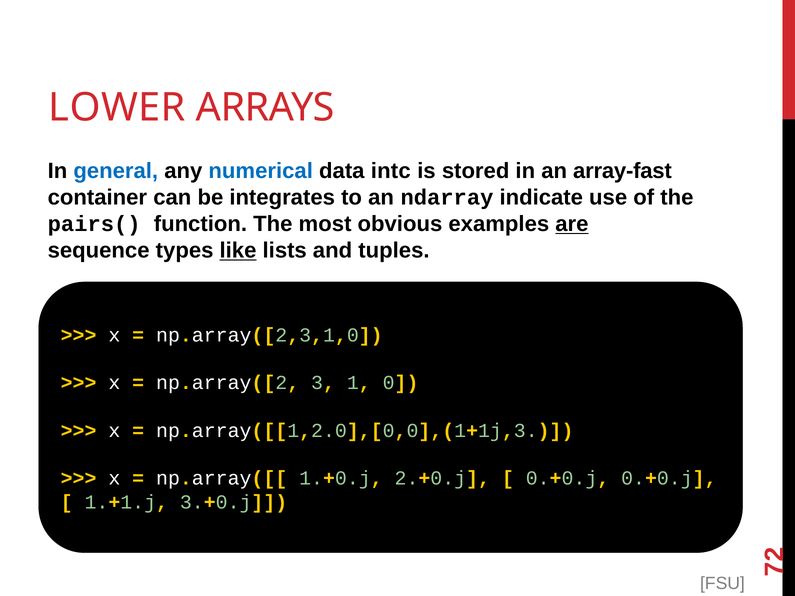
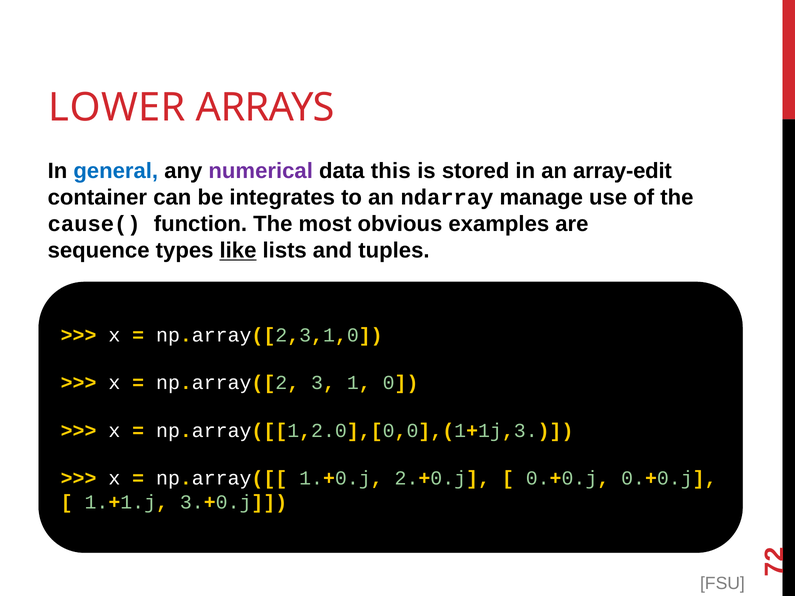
numerical colour: blue -> purple
intc: intc -> this
array-fast: array-fast -> array-edit
indicate: indicate -> manage
pairs(: pairs( -> cause(
are underline: present -> none
